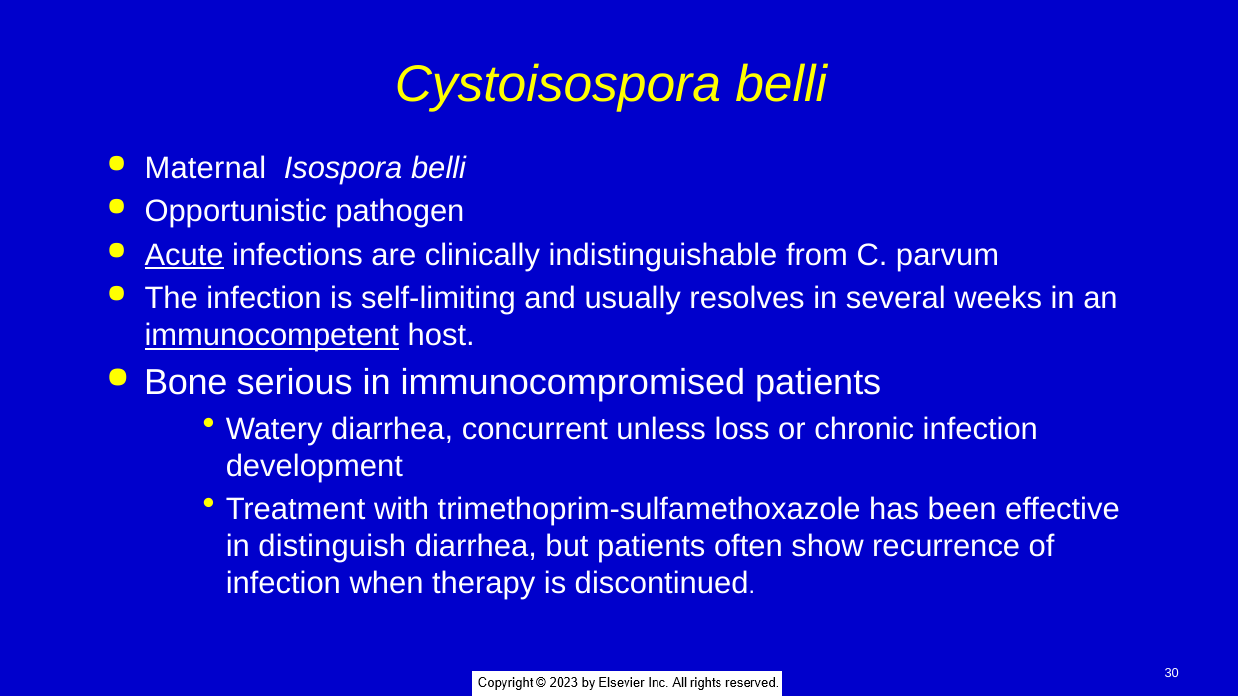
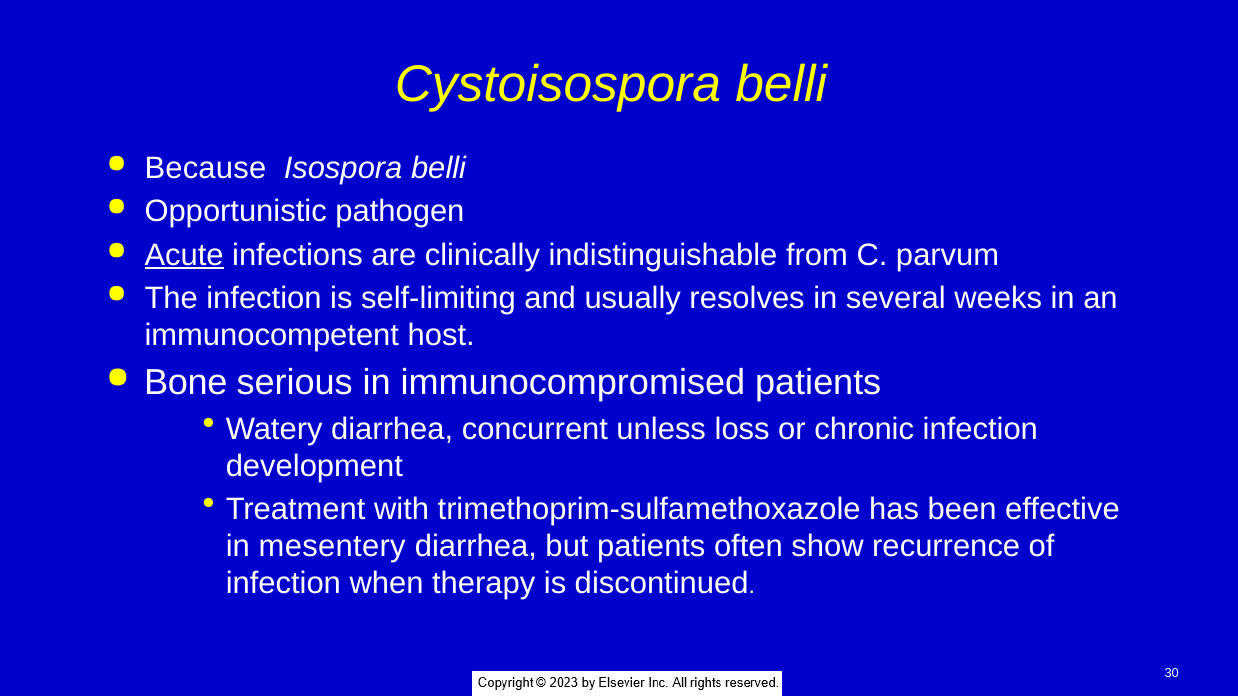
Maternal: Maternal -> Because
immunocompetent underline: present -> none
distinguish: distinguish -> mesentery
